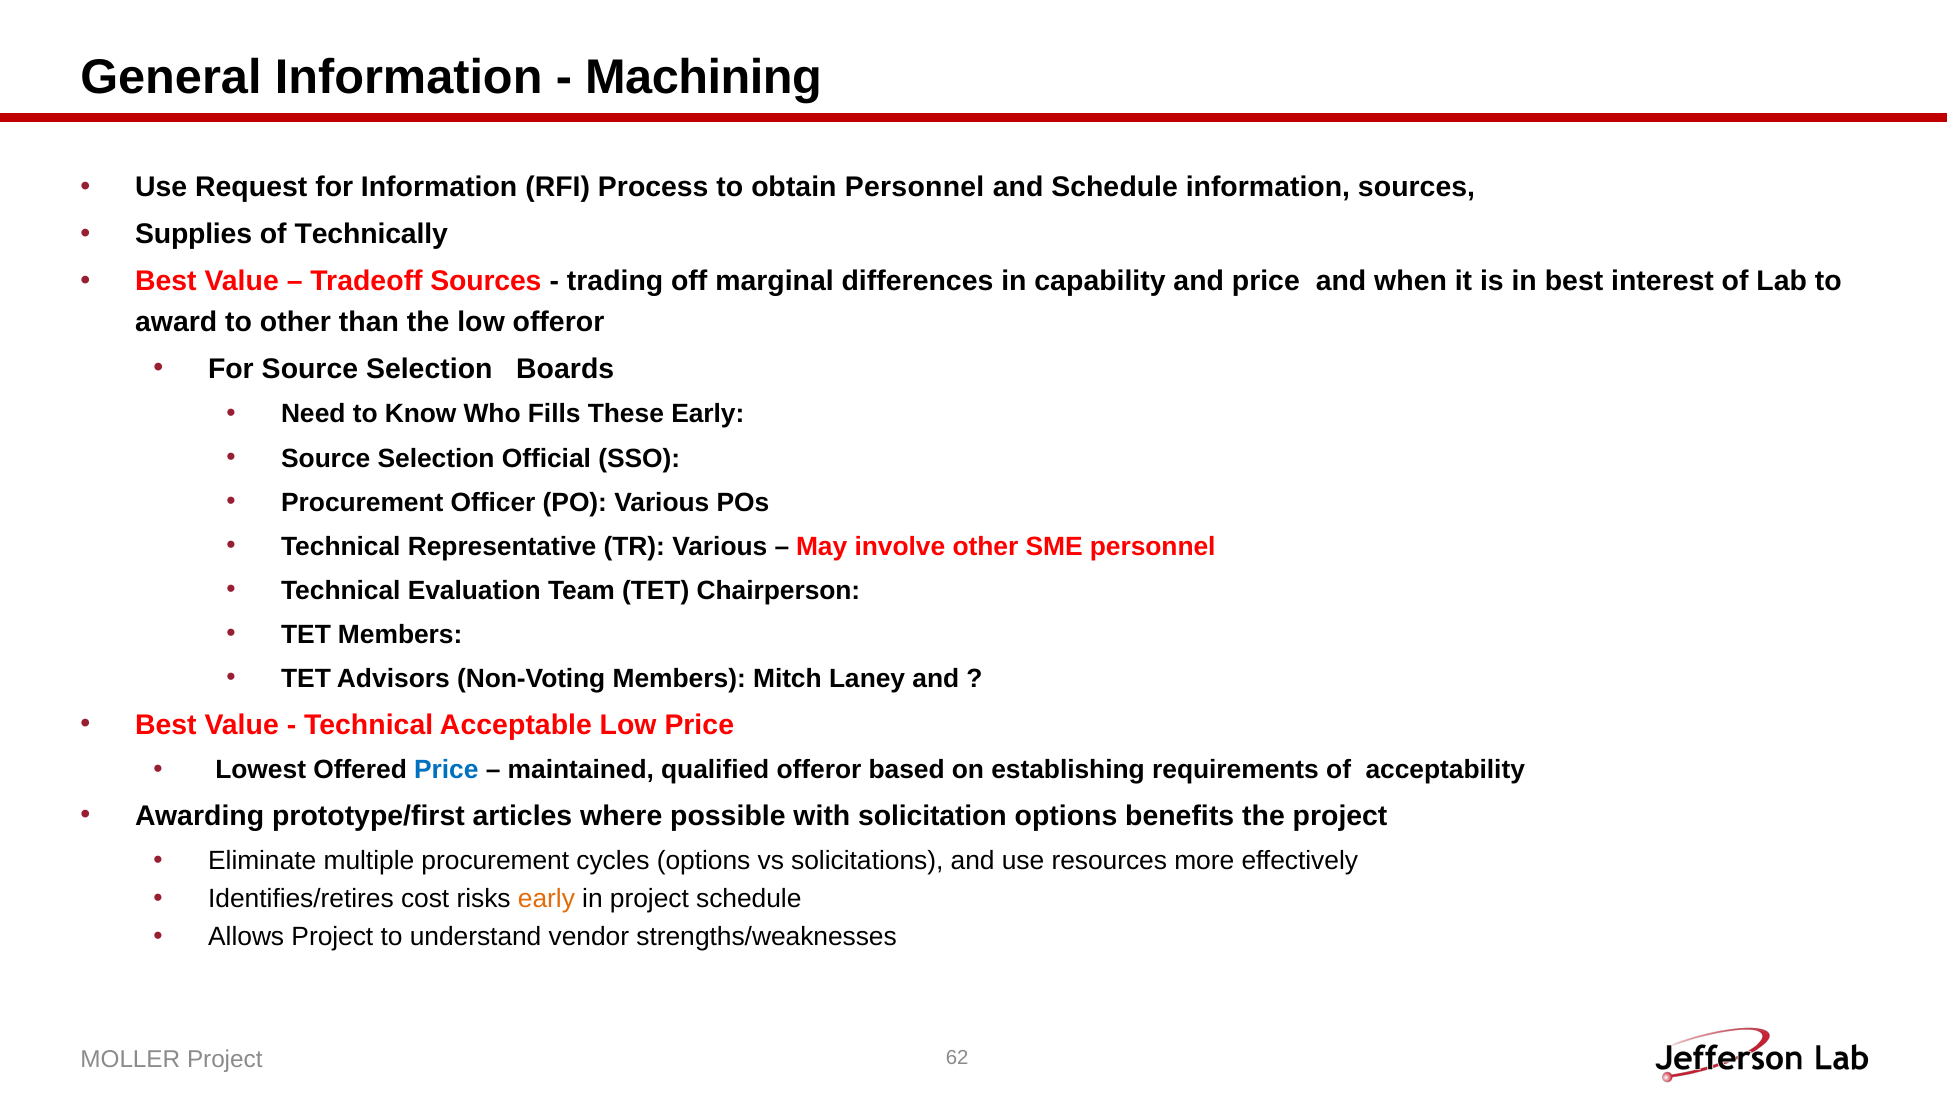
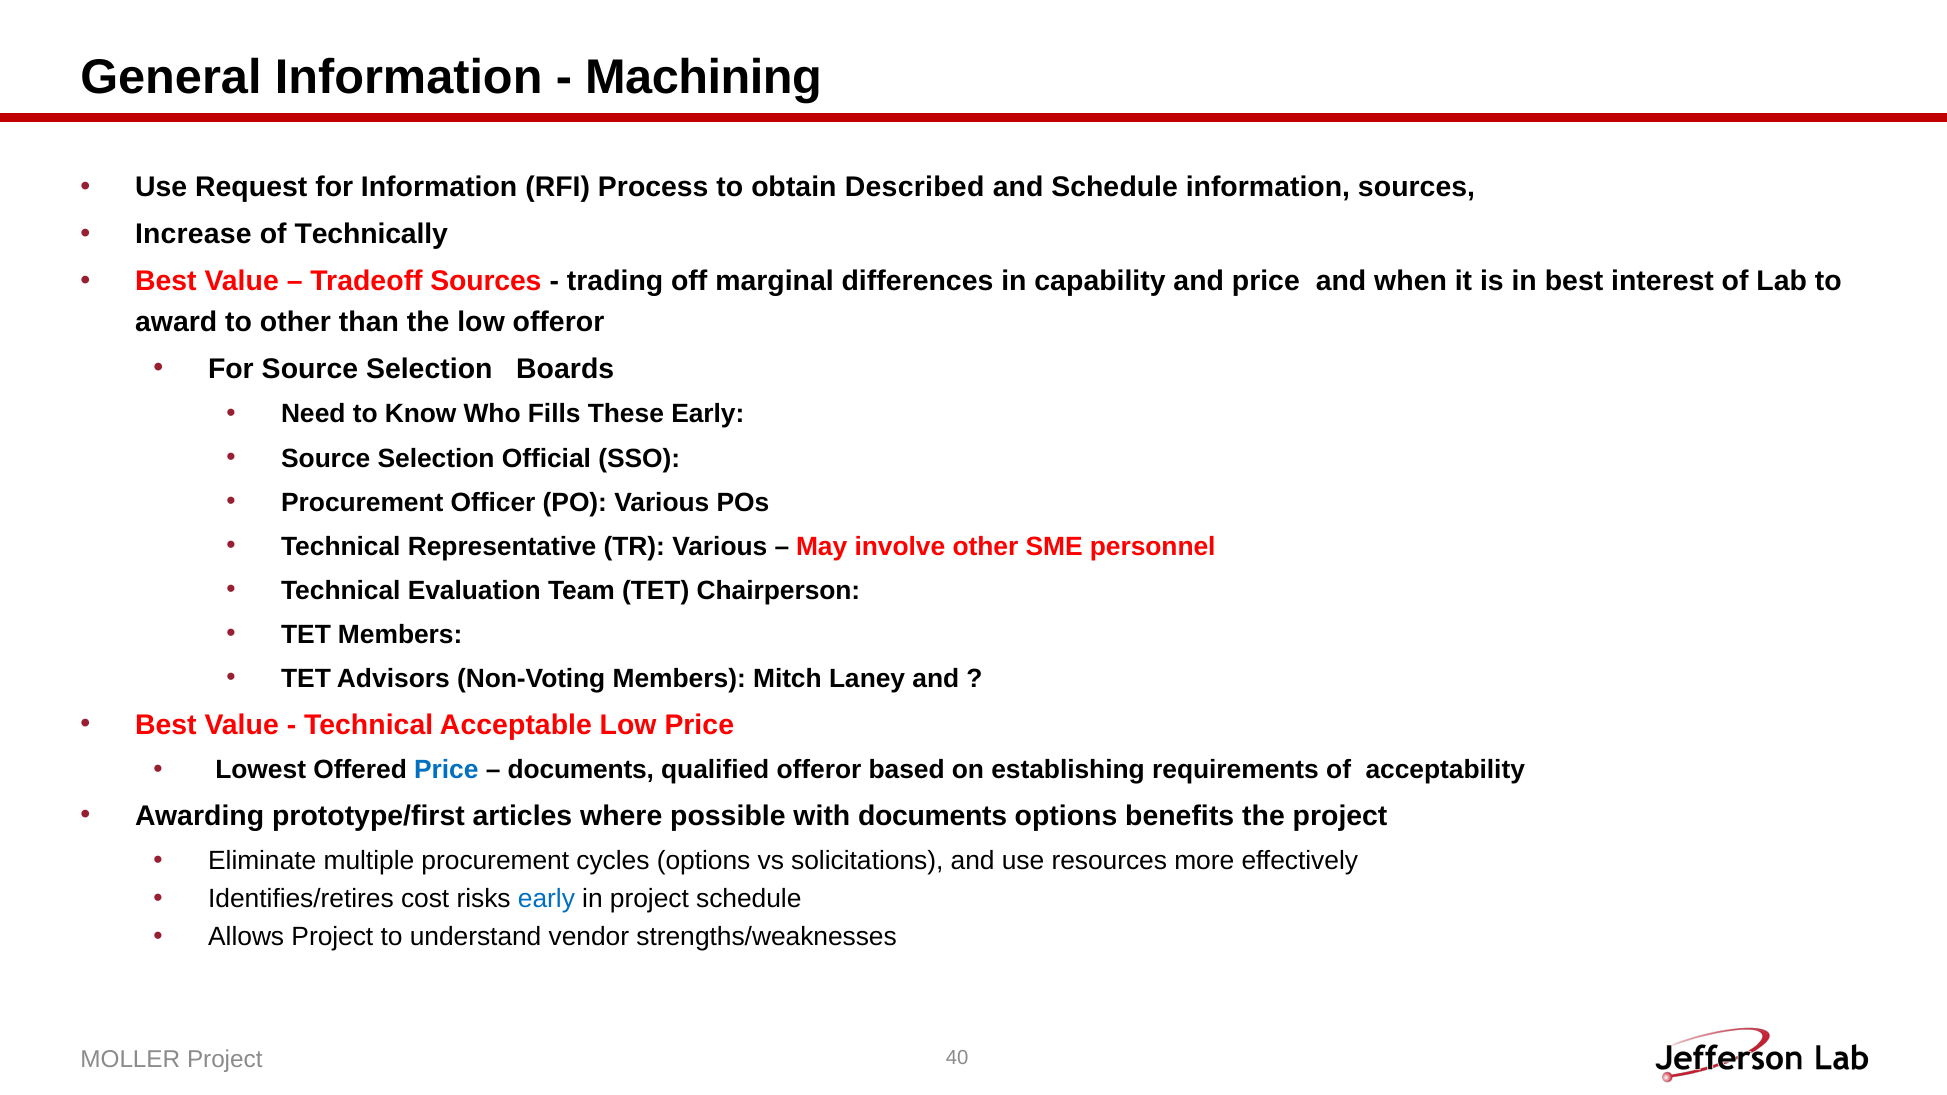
obtain Personnel: Personnel -> Described
Supplies: Supplies -> Increase
maintained at (581, 770): maintained -> documents
with solicitation: solicitation -> documents
early at (546, 899) colour: orange -> blue
62: 62 -> 40
